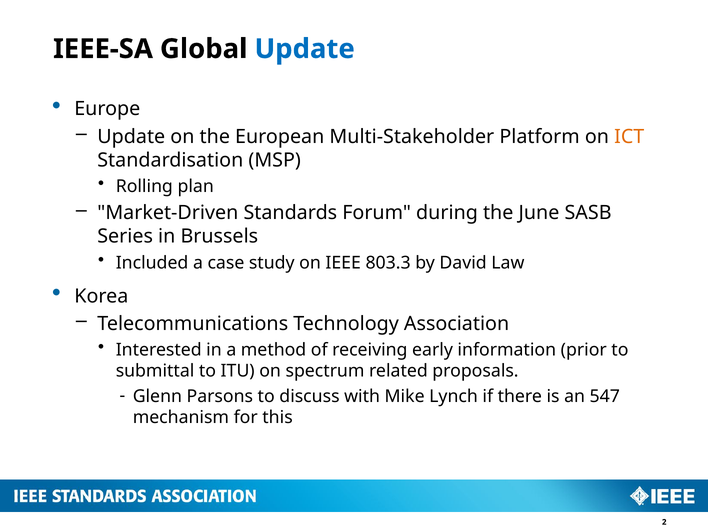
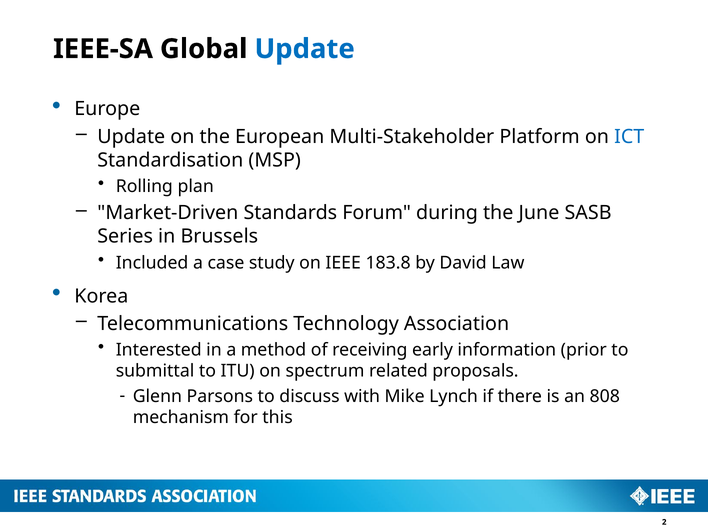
ICT colour: orange -> blue
803.3: 803.3 -> 183.8
547: 547 -> 808
